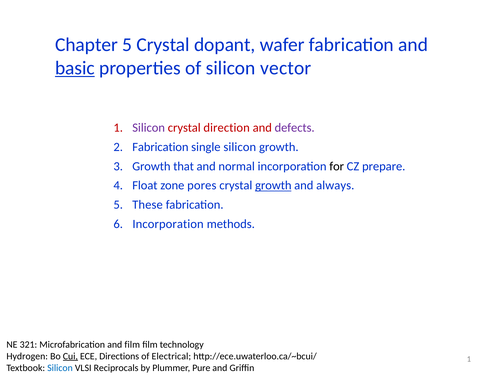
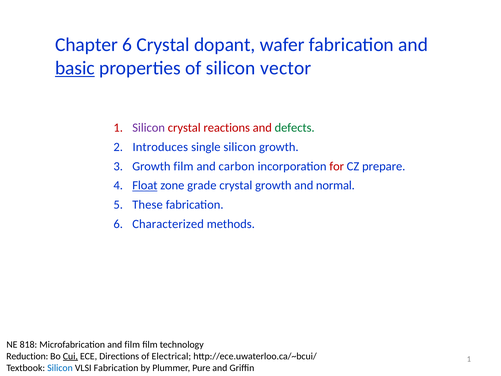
Chapter 5: 5 -> 6
direction: direction -> reactions
defects colour: purple -> green
Fabrication at (160, 147): Fabrication -> Introduces
Growth that: that -> film
normal: normal -> carbon
for colour: black -> red
Float underline: none -> present
pores: pores -> grade
growth at (273, 185) underline: present -> none
always: always -> normal
Incorporation at (168, 224): Incorporation -> Characterized
321: 321 -> 818
Hydrogen: Hydrogen -> Reduction
VLSI Reciprocals: Reciprocals -> Fabrication
